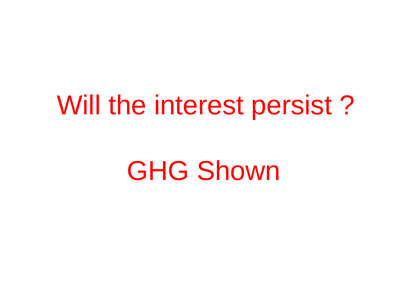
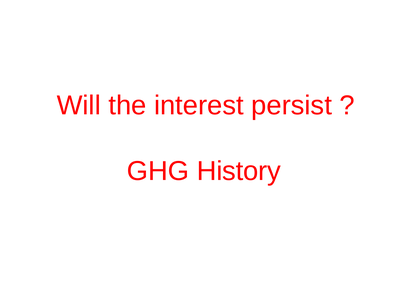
Shown: Shown -> History
